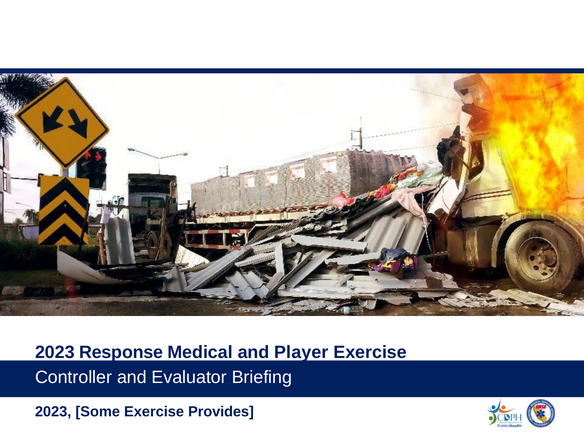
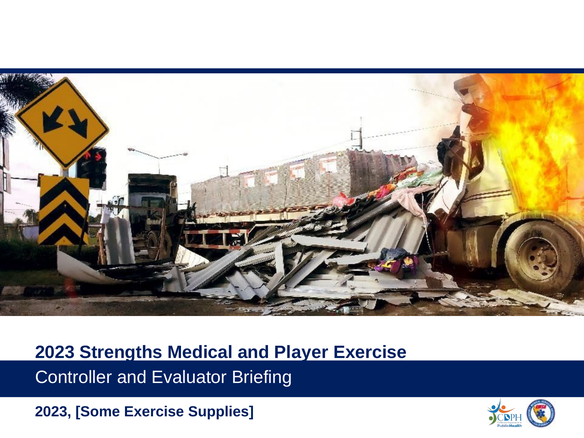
Response: Response -> Strengths
Provides: Provides -> Supplies
